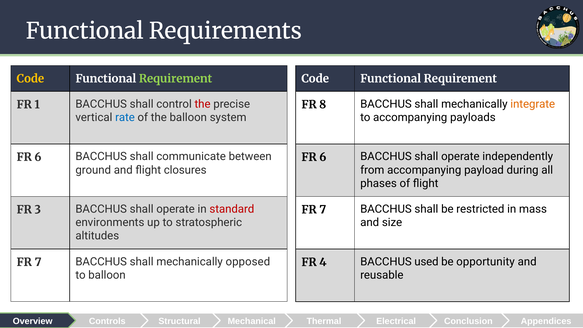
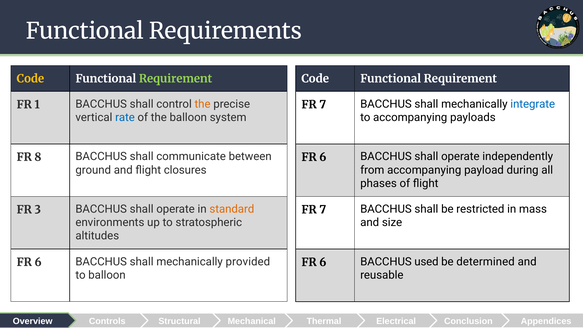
the at (203, 104) colour: red -> orange
8 at (323, 105): 8 -> 7
integrate colour: orange -> blue
6 at (38, 157): 6 -> 8
standard colour: red -> orange
7 at (38, 262): 7 -> 6
opposed: opposed -> provided
4 at (323, 262): 4 -> 6
opportunity: opportunity -> determined
